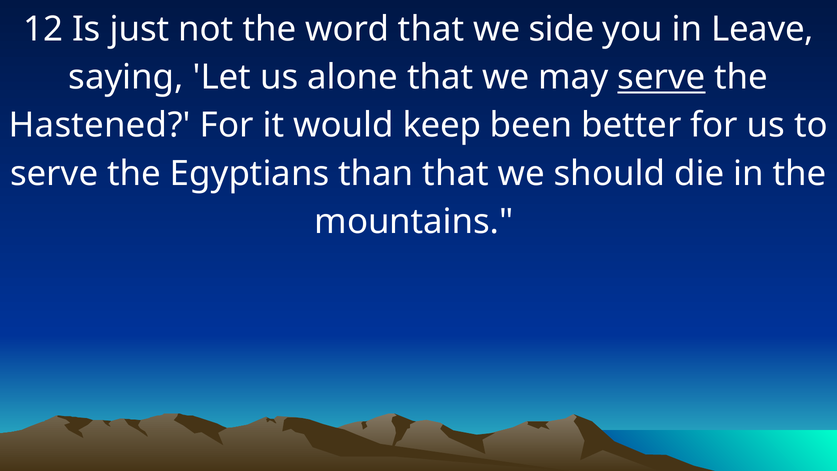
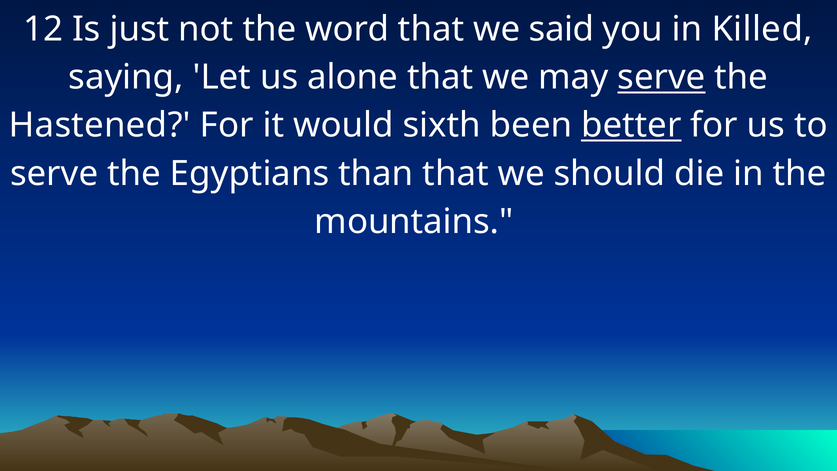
side: side -> said
Leave: Leave -> Killed
keep: keep -> sixth
better underline: none -> present
